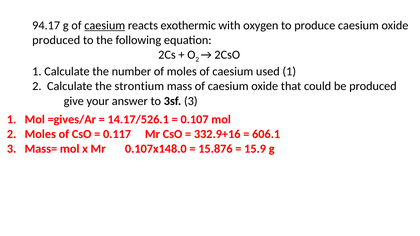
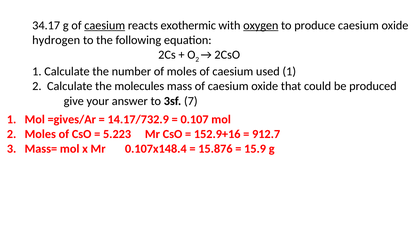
94.17: 94.17 -> 34.17
oxygen underline: none -> present
produced at (56, 40): produced -> hydrogen
strontium: strontium -> molecules
3sf 3: 3 -> 7
14.17/526.1: 14.17/526.1 -> 14.17/732.9
0.117: 0.117 -> 5.223
332.9+16: 332.9+16 -> 152.9+16
606.1: 606.1 -> 912.7
0.107x148.0: 0.107x148.0 -> 0.107x148.4
